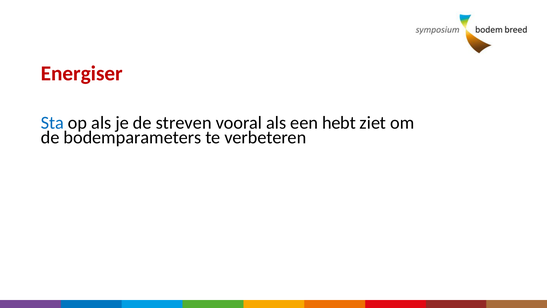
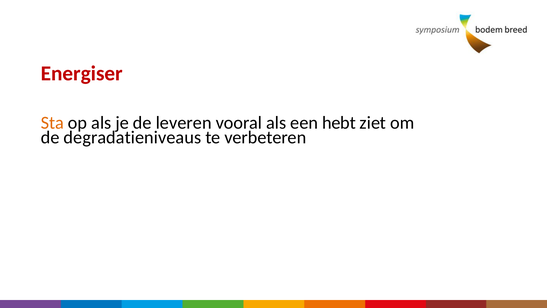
Sta colour: blue -> orange
streven: streven -> leveren
bodemparameters: bodemparameters -> degradatieniveaus
